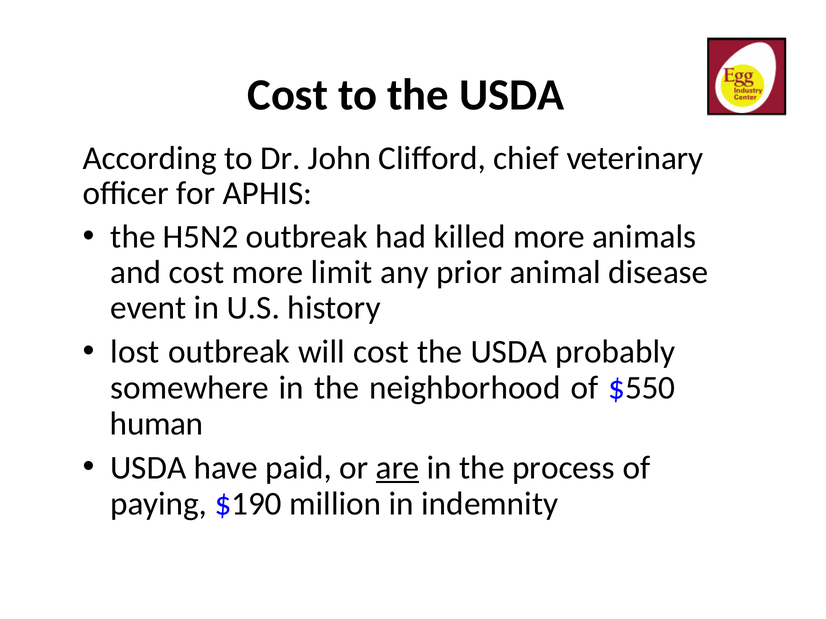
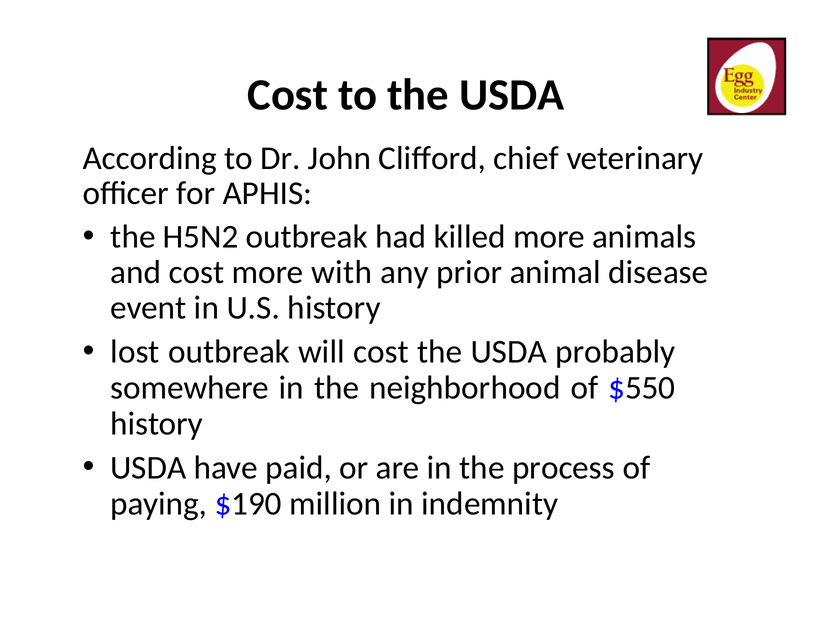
limit: limit -> with
human at (157, 424): human -> history
are underline: present -> none
